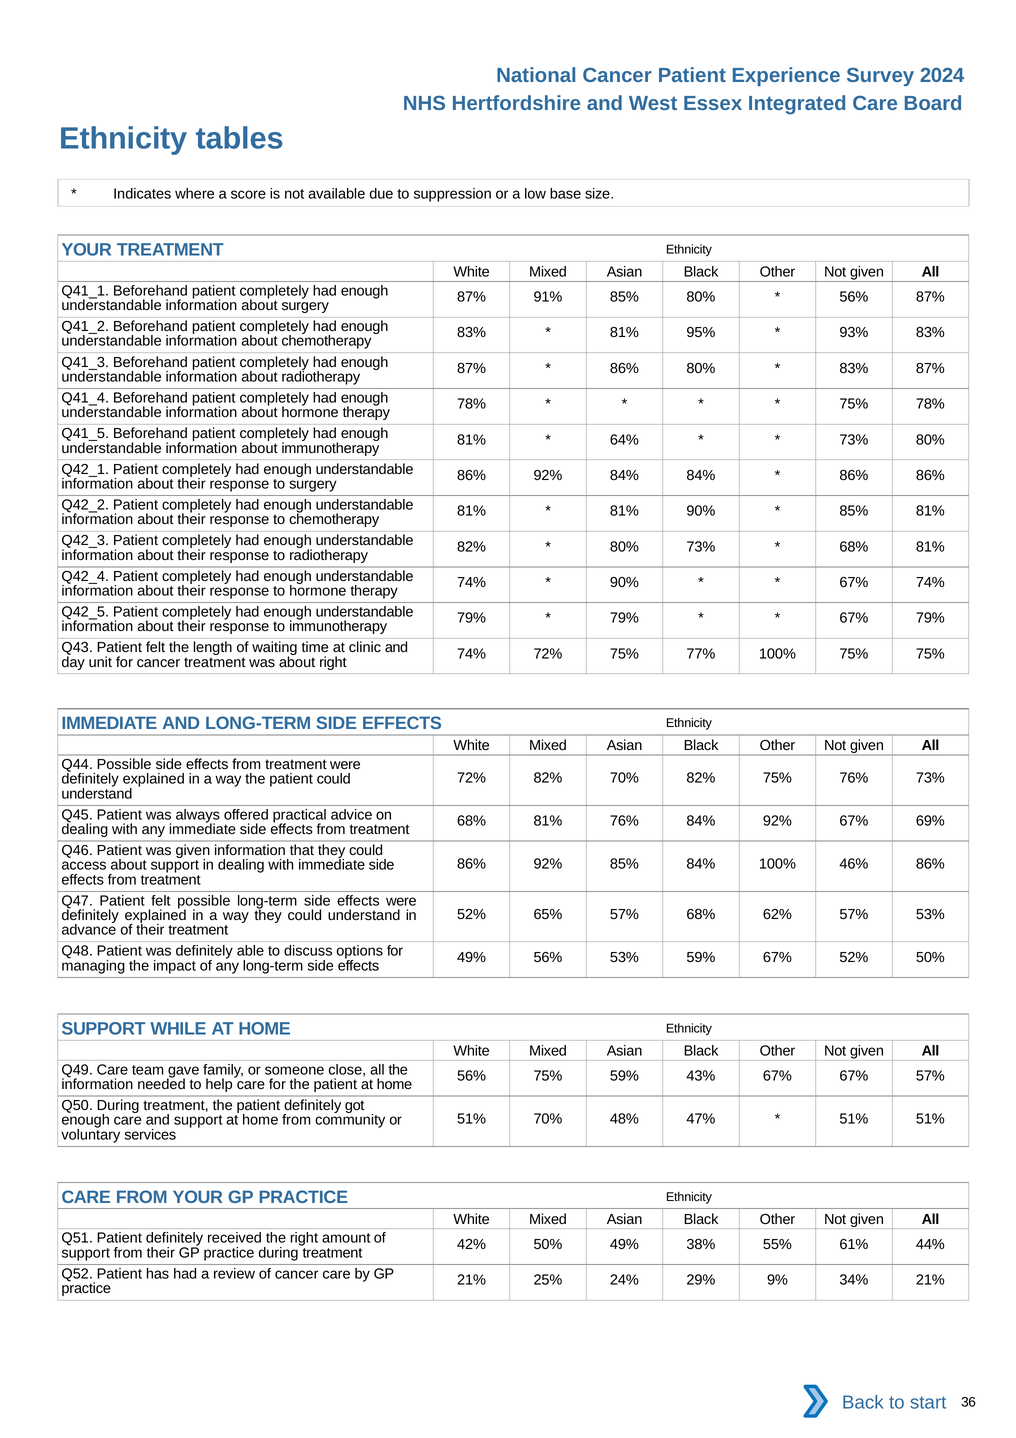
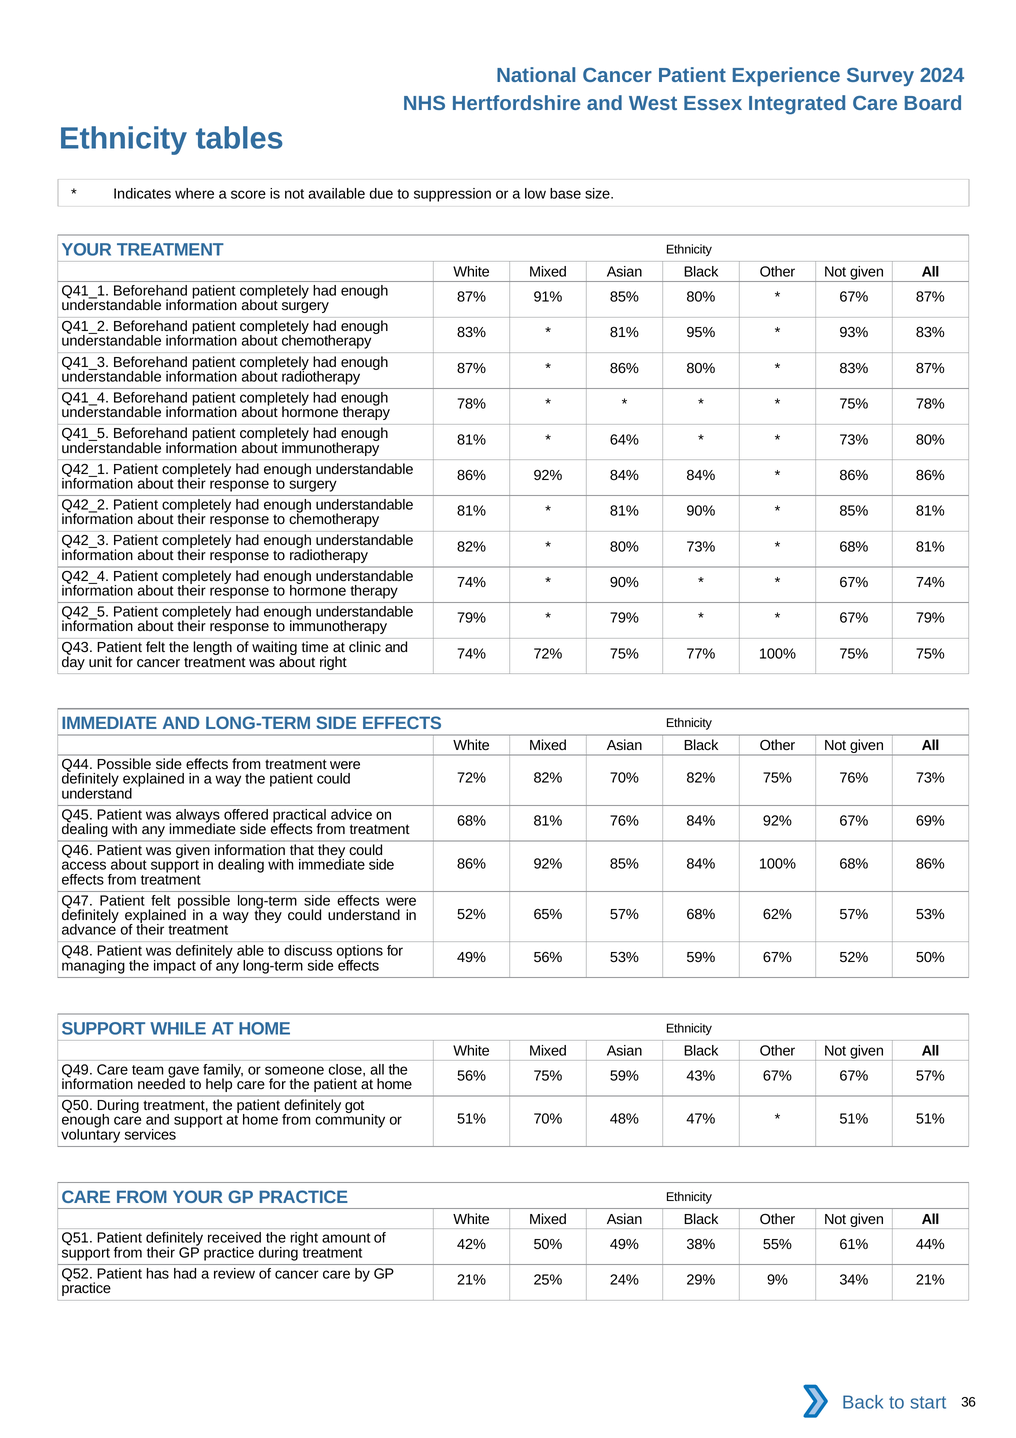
56% at (854, 297): 56% -> 67%
100% 46%: 46% -> 68%
